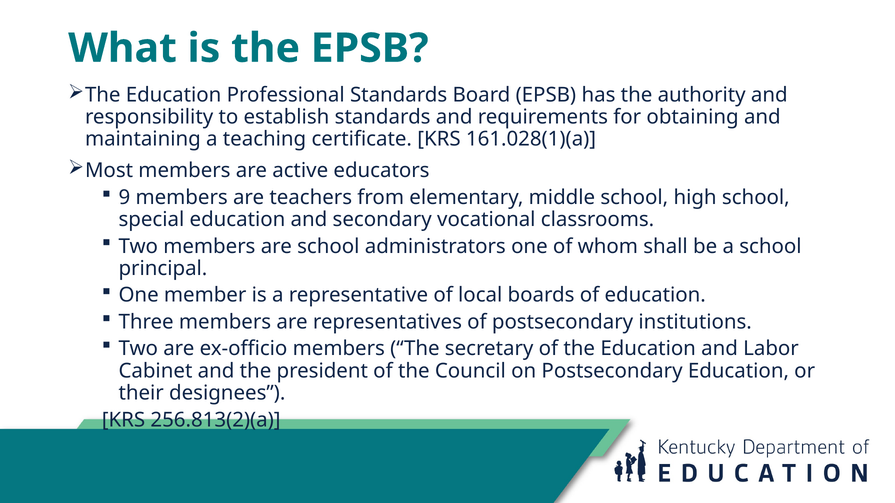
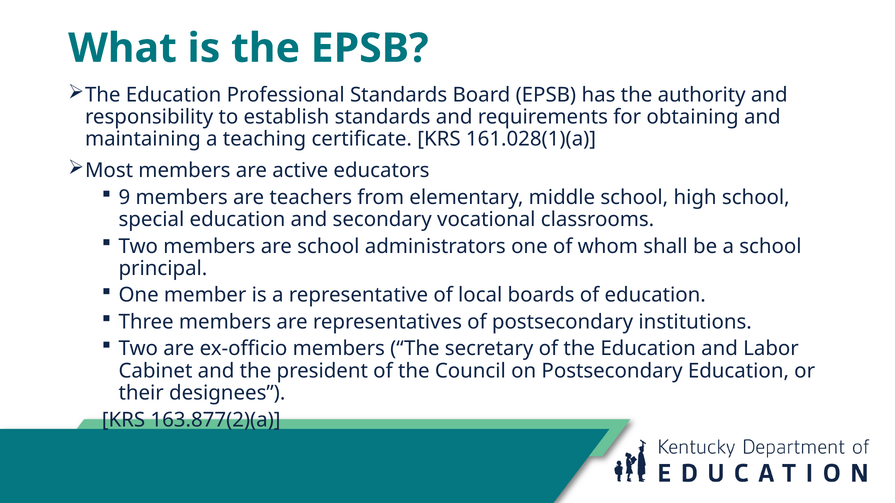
256.813(2)(a: 256.813(2)(a -> 163.877(2)(a
